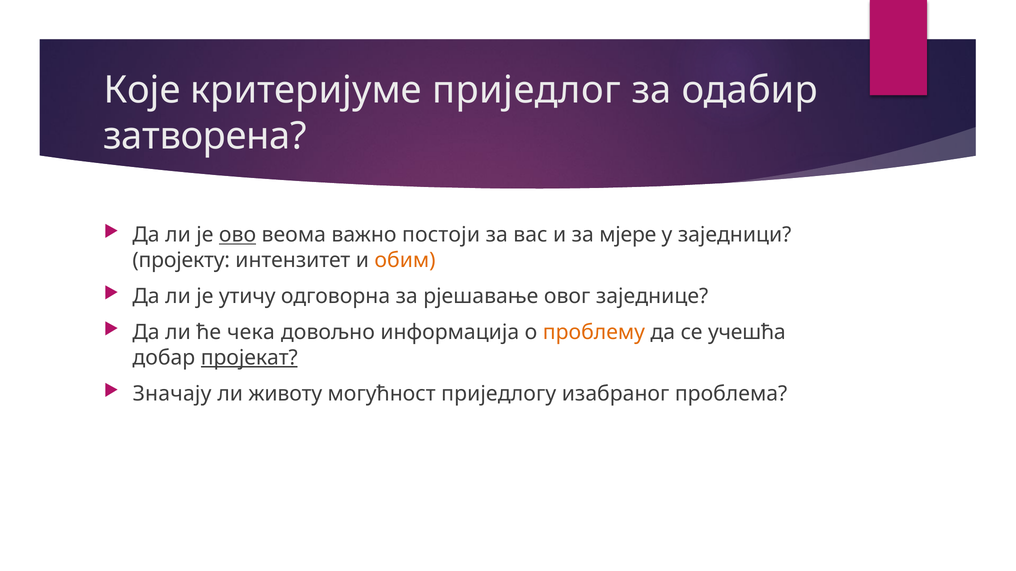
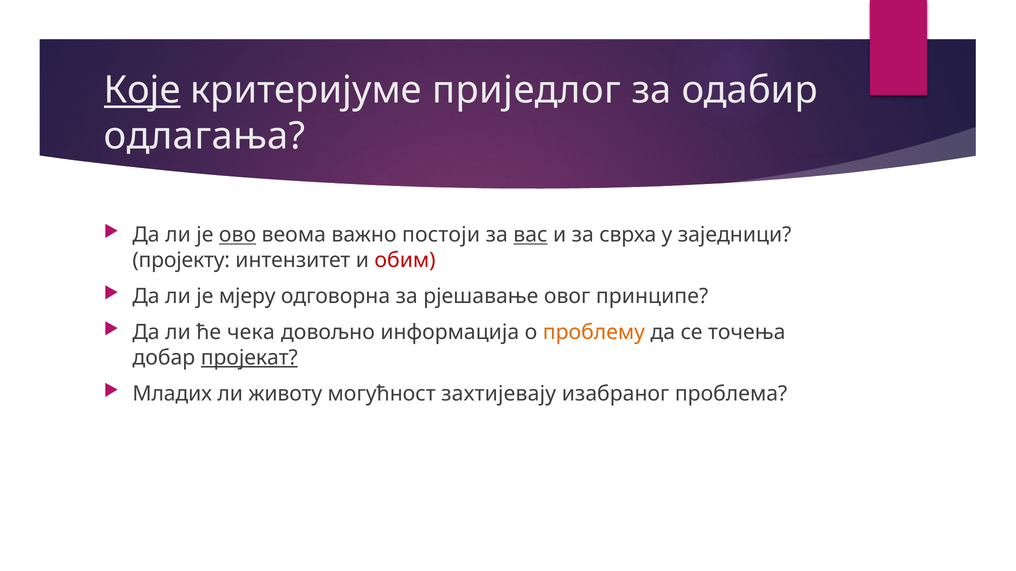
Које underline: none -> present
затворена: затворена -> одлагања
вас underline: none -> present
мјере: мјере -> сврха
обим colour: orange -> red
утичу: утичу -> мјеру
заједнице: заједнице -> принципе
учешћа: учешћа -> точења
Значају: Значају -> Младих
приједлогу: приједлогу -> захтијевају
